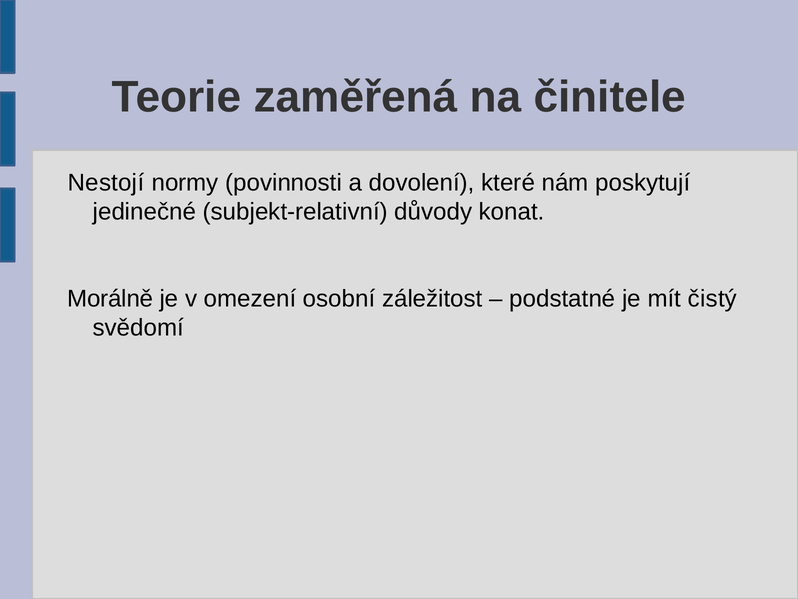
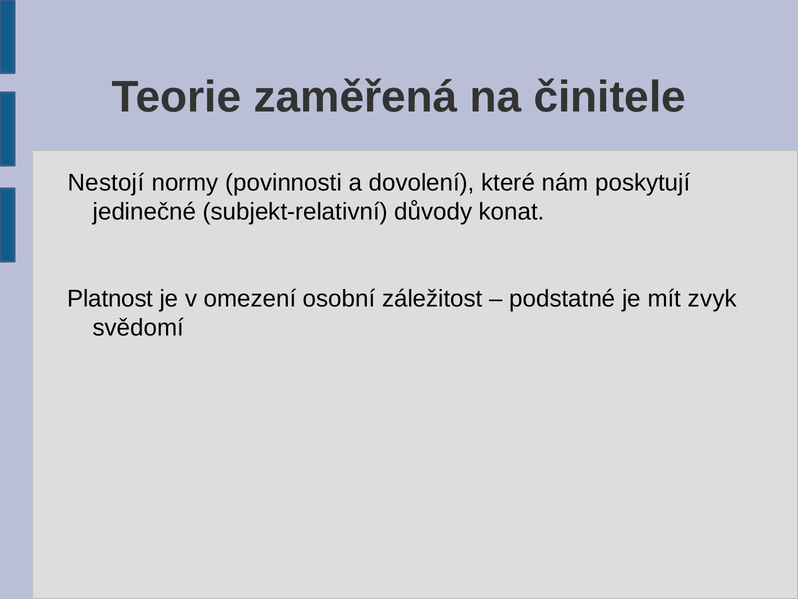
Morálně: Morálně -> Platnost
čistý: čistý -> zvyk
